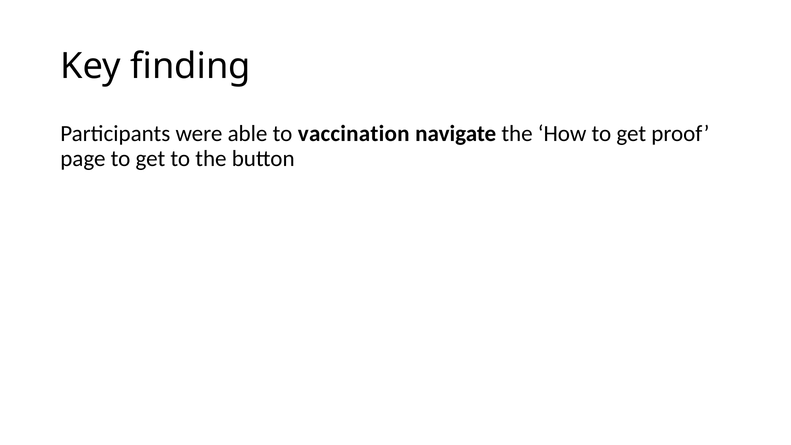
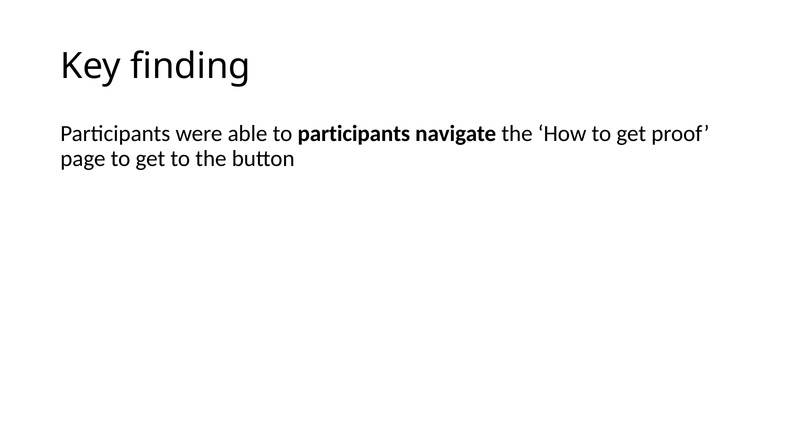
to vaccination: vaccination -> participants
